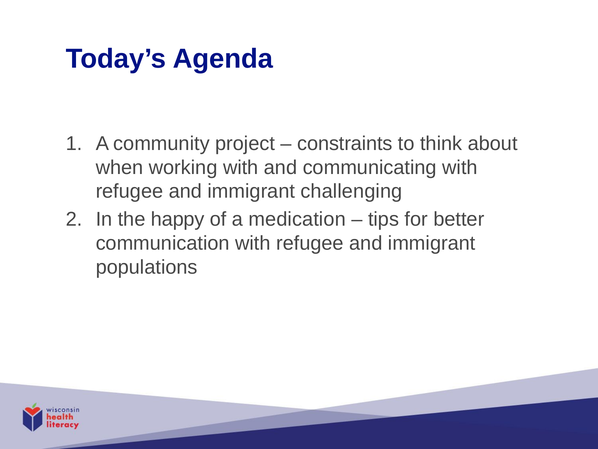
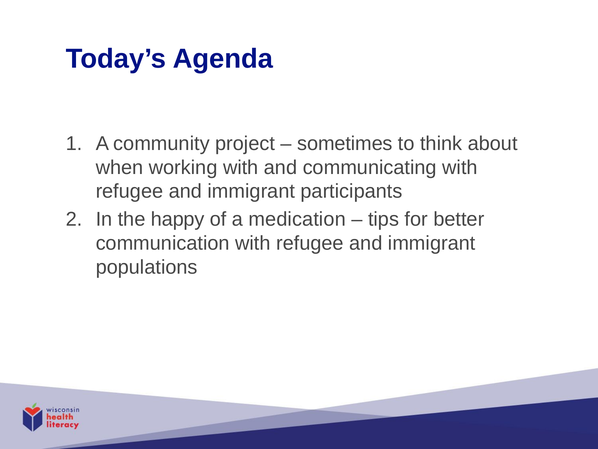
constraints: constraints -> sometimes
challenging: challenging -> participants
